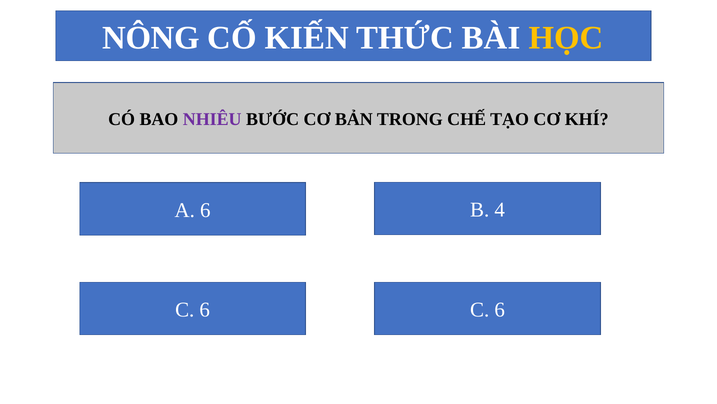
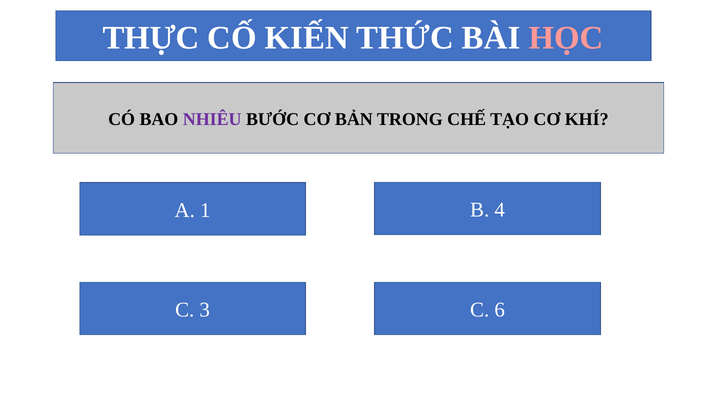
NÔNG: NÔNG -> THỰC
HỌC colour: yellow -> pink
A 6: 6 -> 1
6 at (205, 309): 6 -> 3
